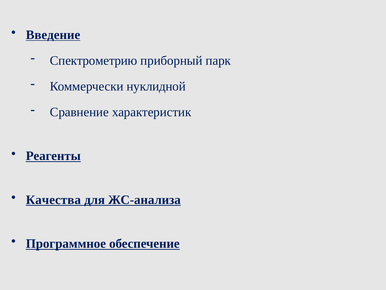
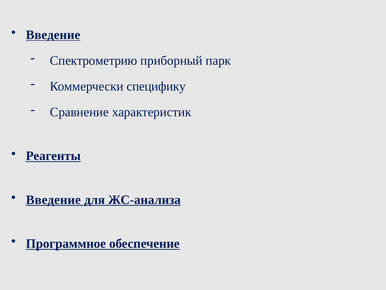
нуклидной: нуклидной -> специфику
Качества at (53, 199): Качества -> Введение
